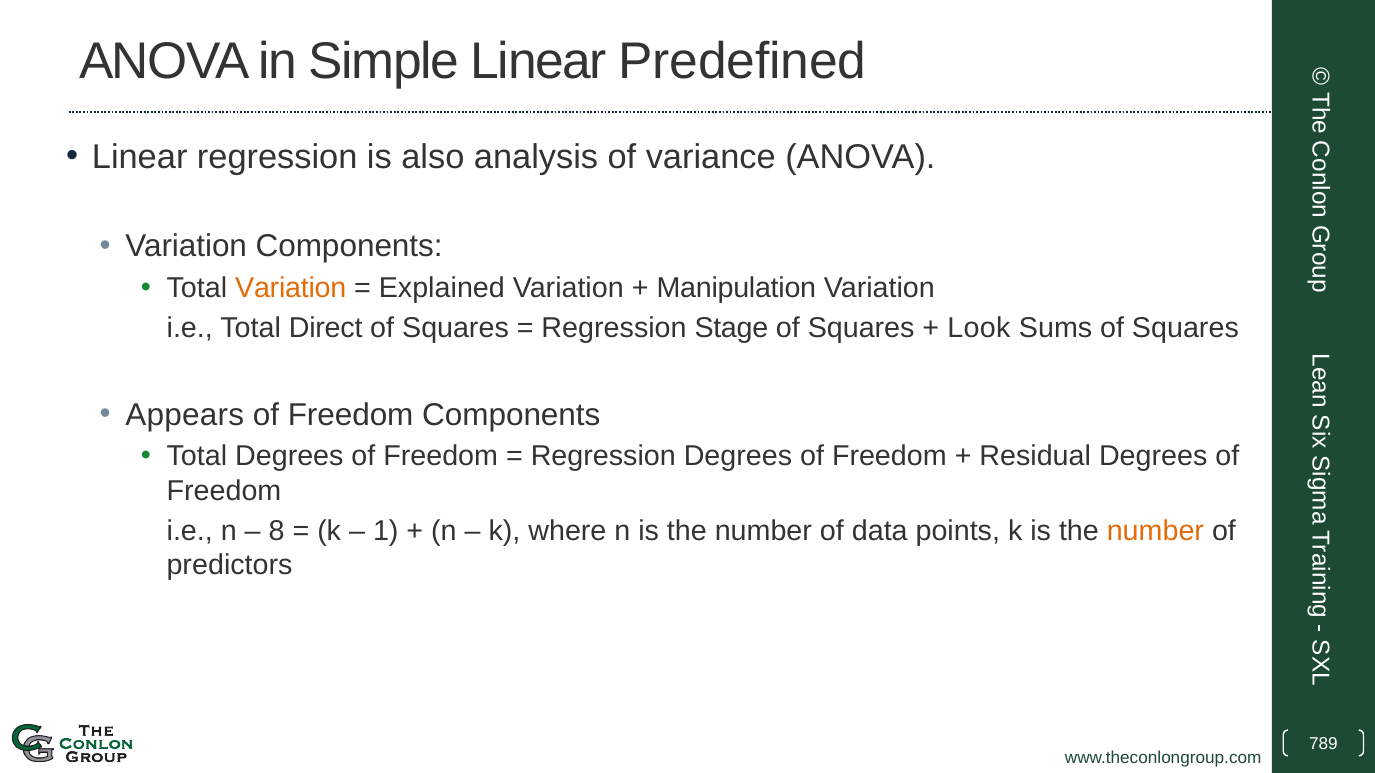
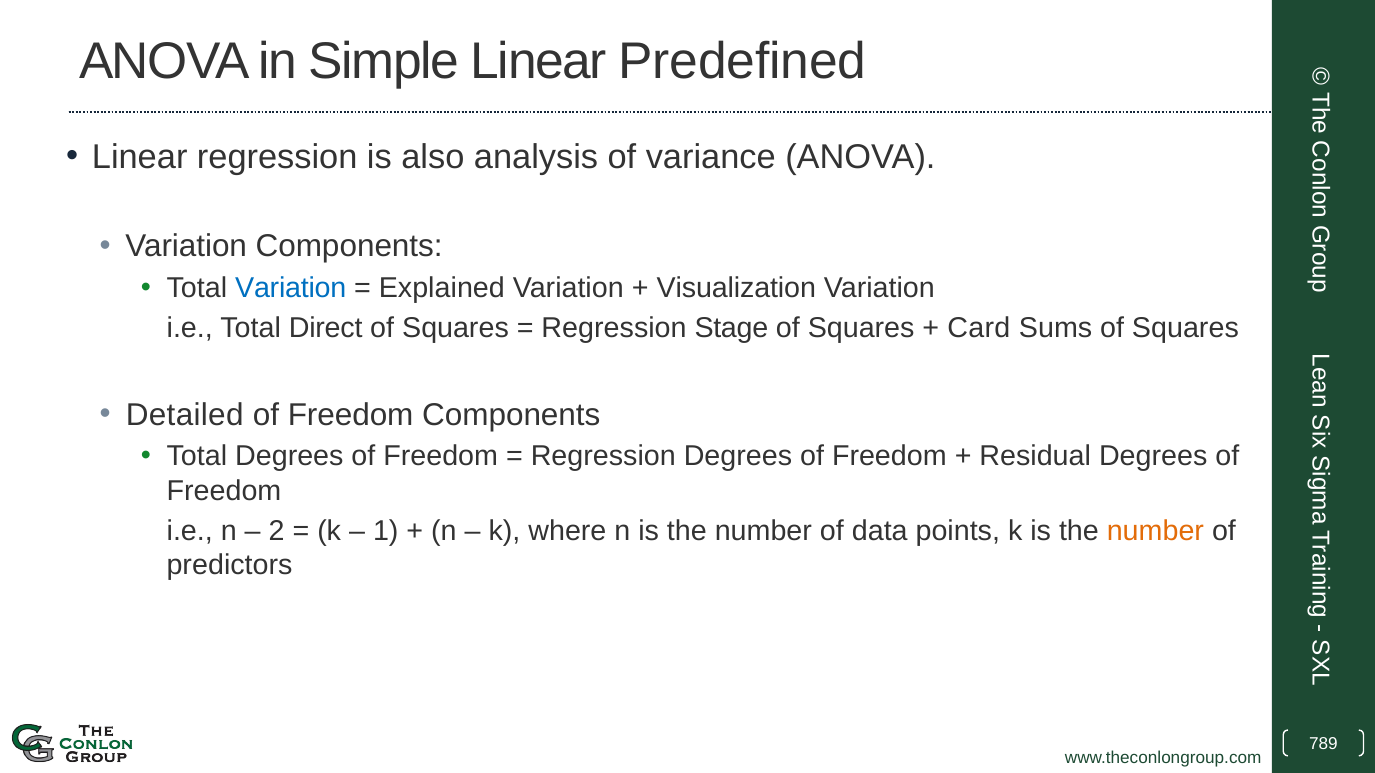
Variation at (291, 288) colour: orange -> blue
Manipulation: Manipulation -> Visualization
Look: Look -> Card
Appears: Appears -> Detailed
8: 8 -> 2
